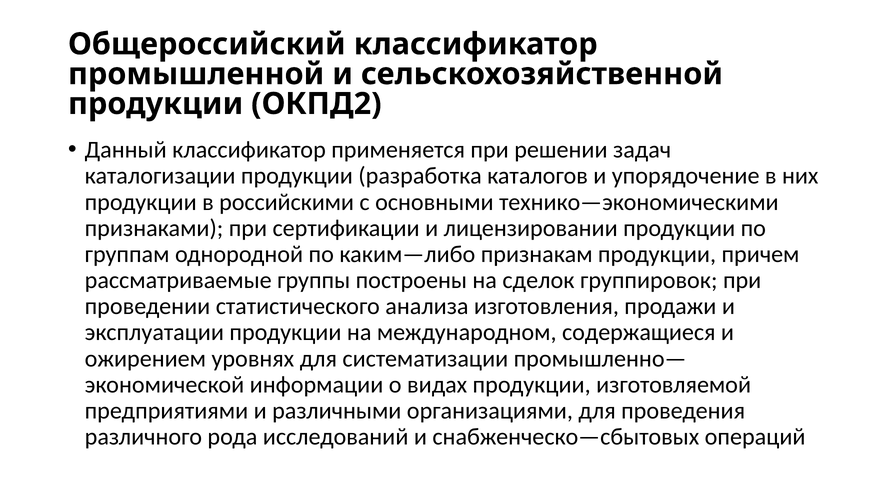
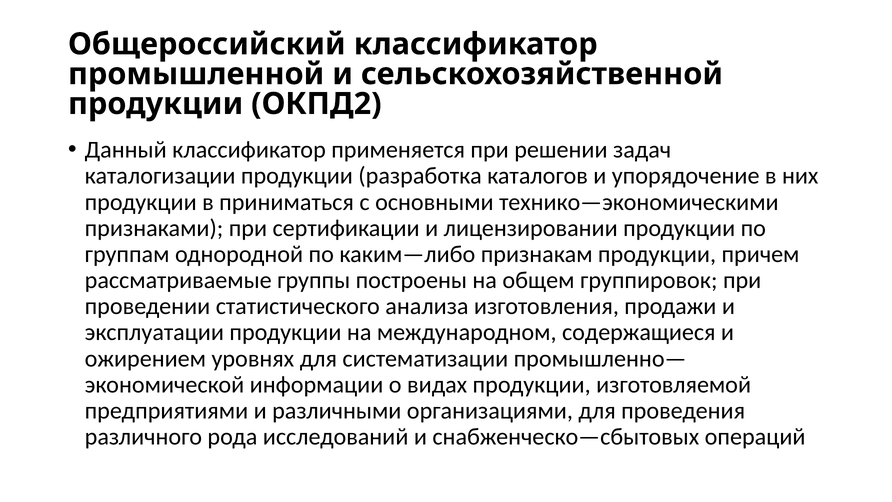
российскими: российскими -> приниматься
сделок: сделок -> общем
